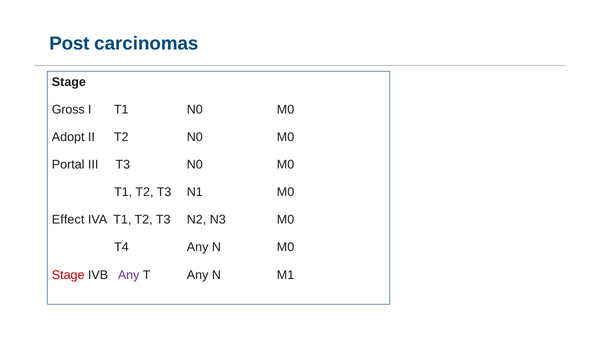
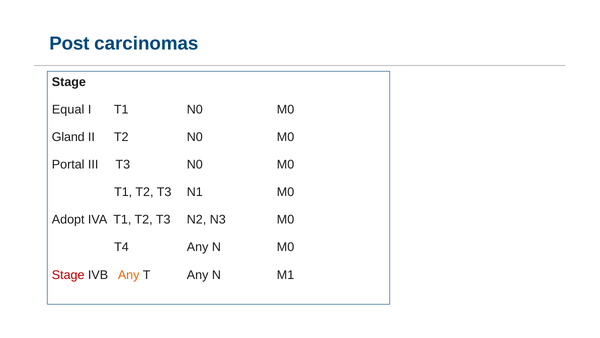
Gross: Gross -> Equal
Adopt: Adopt -> Gland
Effect: Effect -> Adopt
Any at (129, 274) colour: purple -> orange
